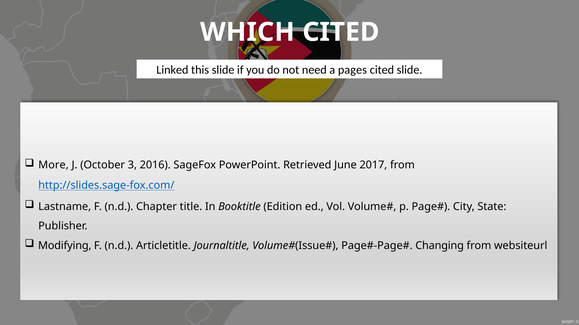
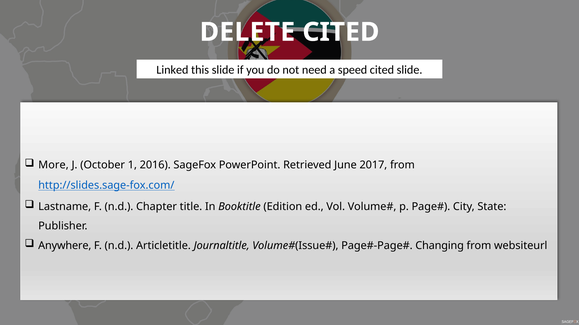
WHICH: WHICH -> DELETE
pages: pages -> speed
3: 3 -> 1
Modifying: Modifying -> Anywhere
